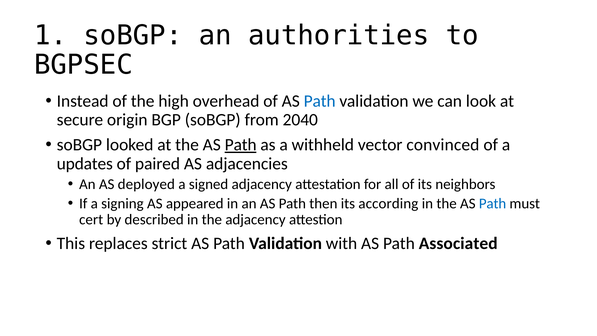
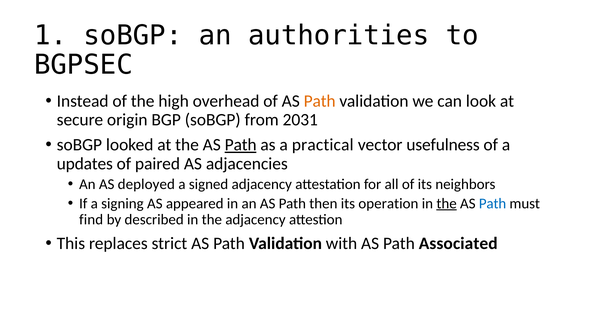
Path at (320, 101) colour: blue -> orange
2040: 2040 -> 2031
withheld: withheld -> practical
convinced: convinced -> usefulness
according: according -> operation
the at (447, 203) underline: none -> present
cert: cert -> find
